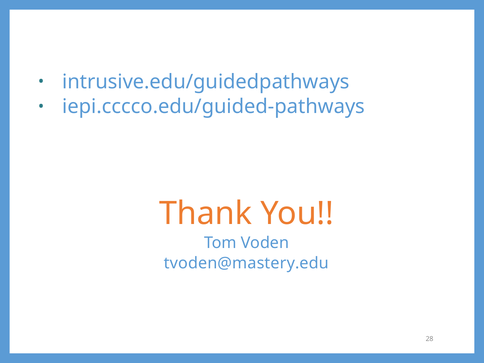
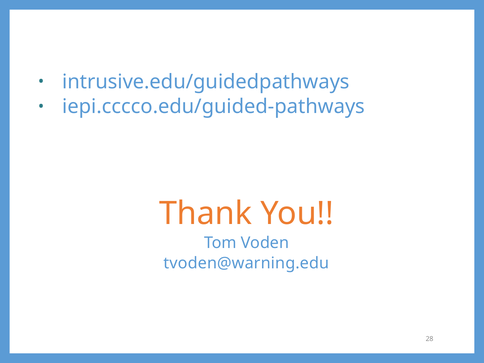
tvoden@mastery.edu: tvoden@mastery.edu -> tvoden@warning.edu
